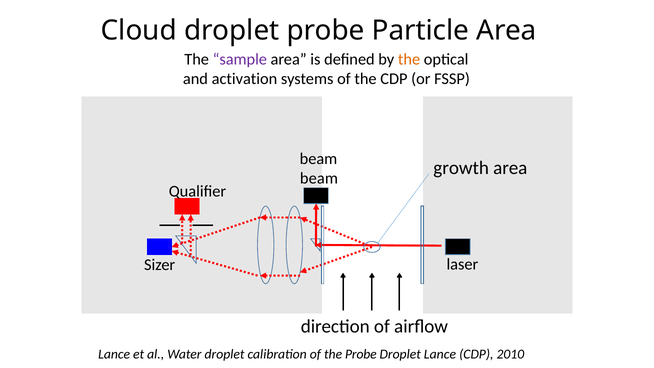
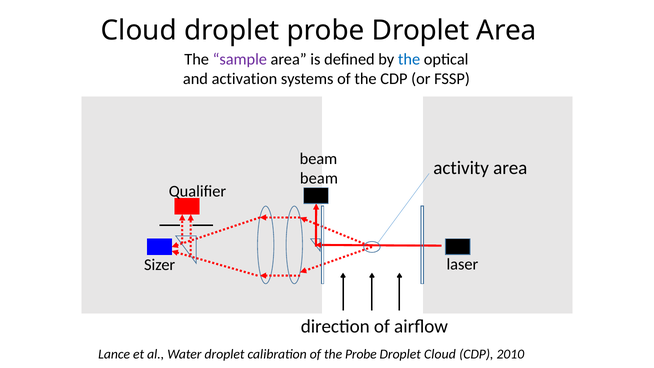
droplet probe Particle: Particle -> Droplet
the at (409, 59) colour: orange -> blue
growth: growth -> activity
Droplet Lance: Lance -> Cloud
